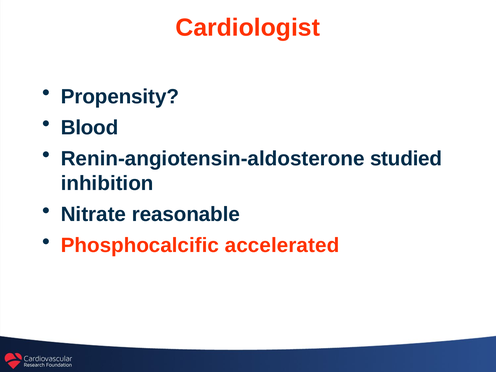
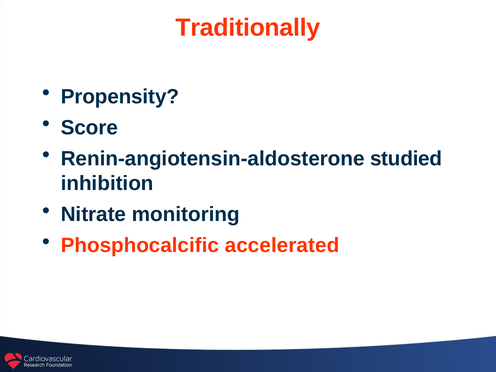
Cardiologist: Cardiologist -> Traditionally
Blood: Blood -> Score
reasonable: reasonable -> monitoring
